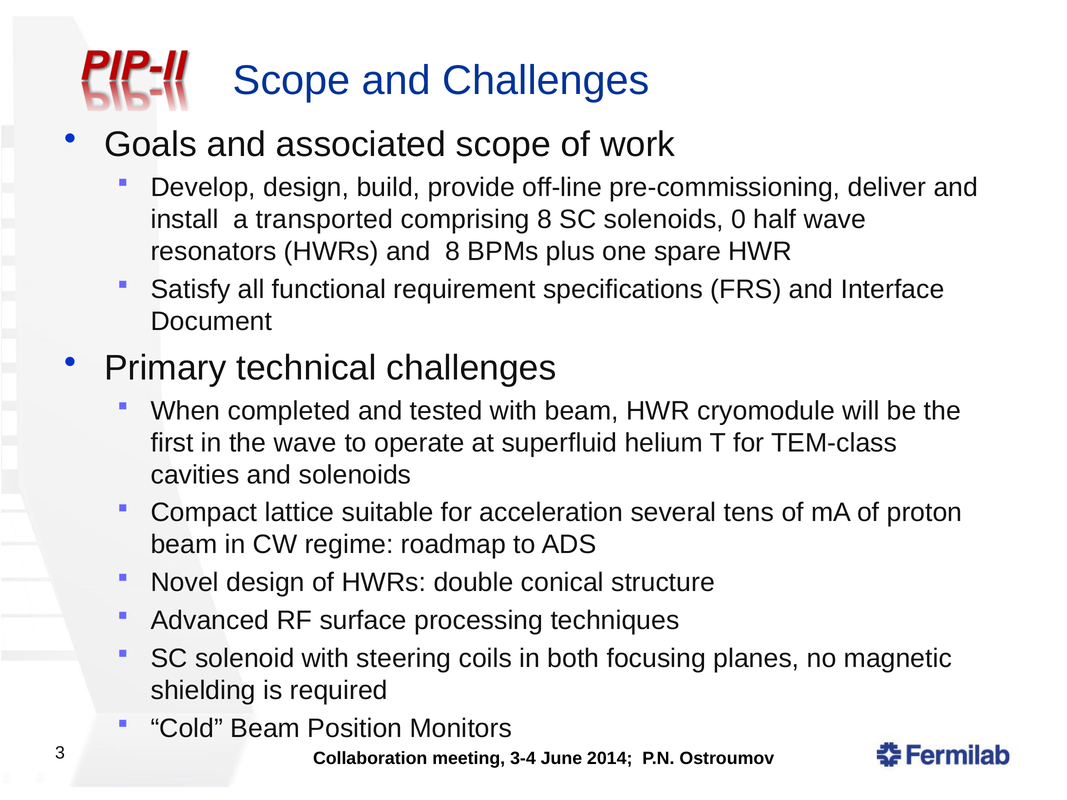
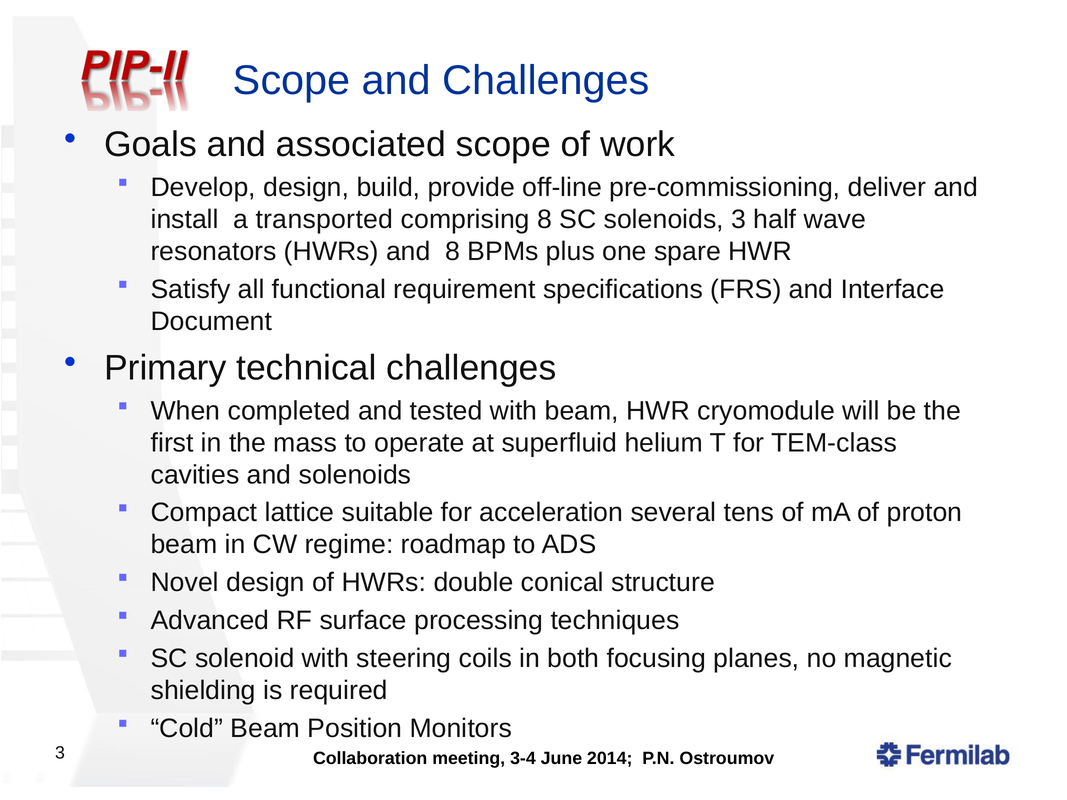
solenoids 0: 0 -> 3
the wave: wave -> mass
